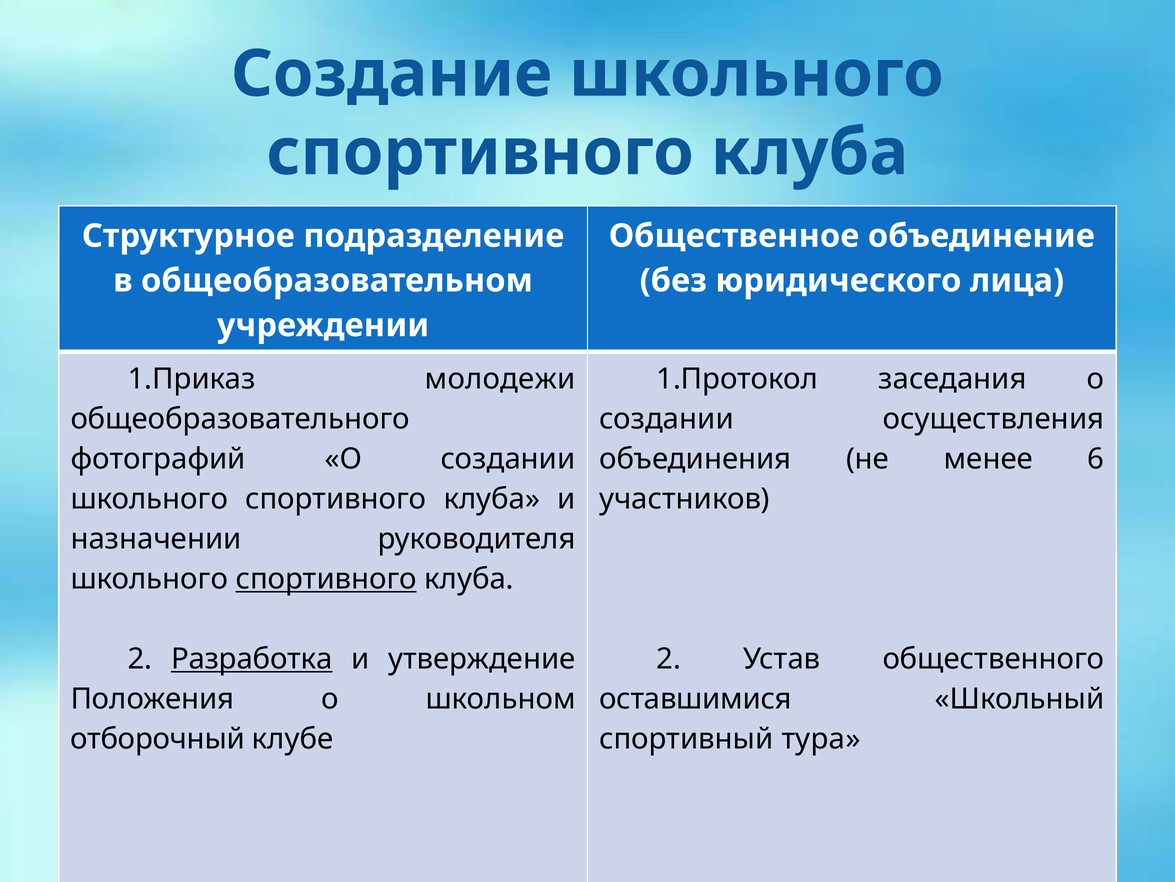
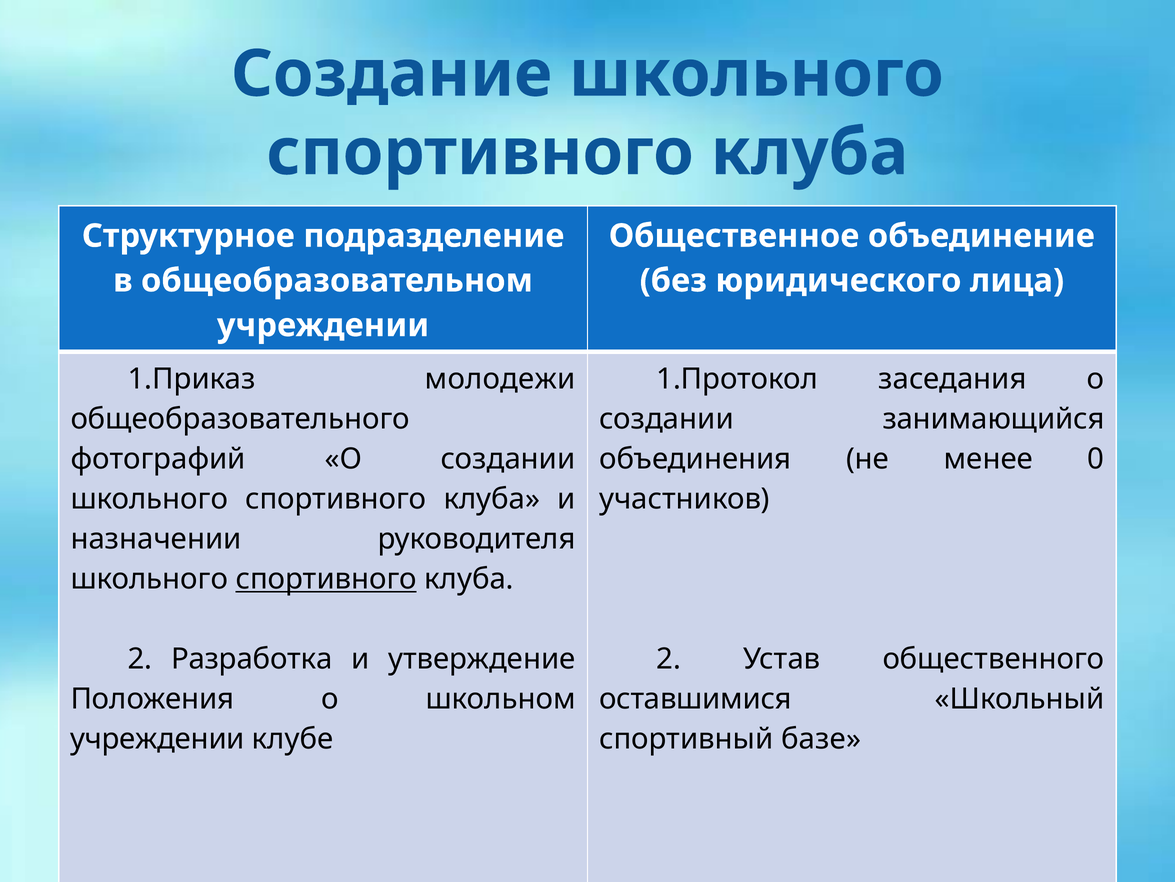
осуществления: осуществления -> занимающийся
6: 6 -> 0
Разработка underline: present -> none
отборочный at (157, 739): отборочный -> учреждении
тура: тура -> базе
